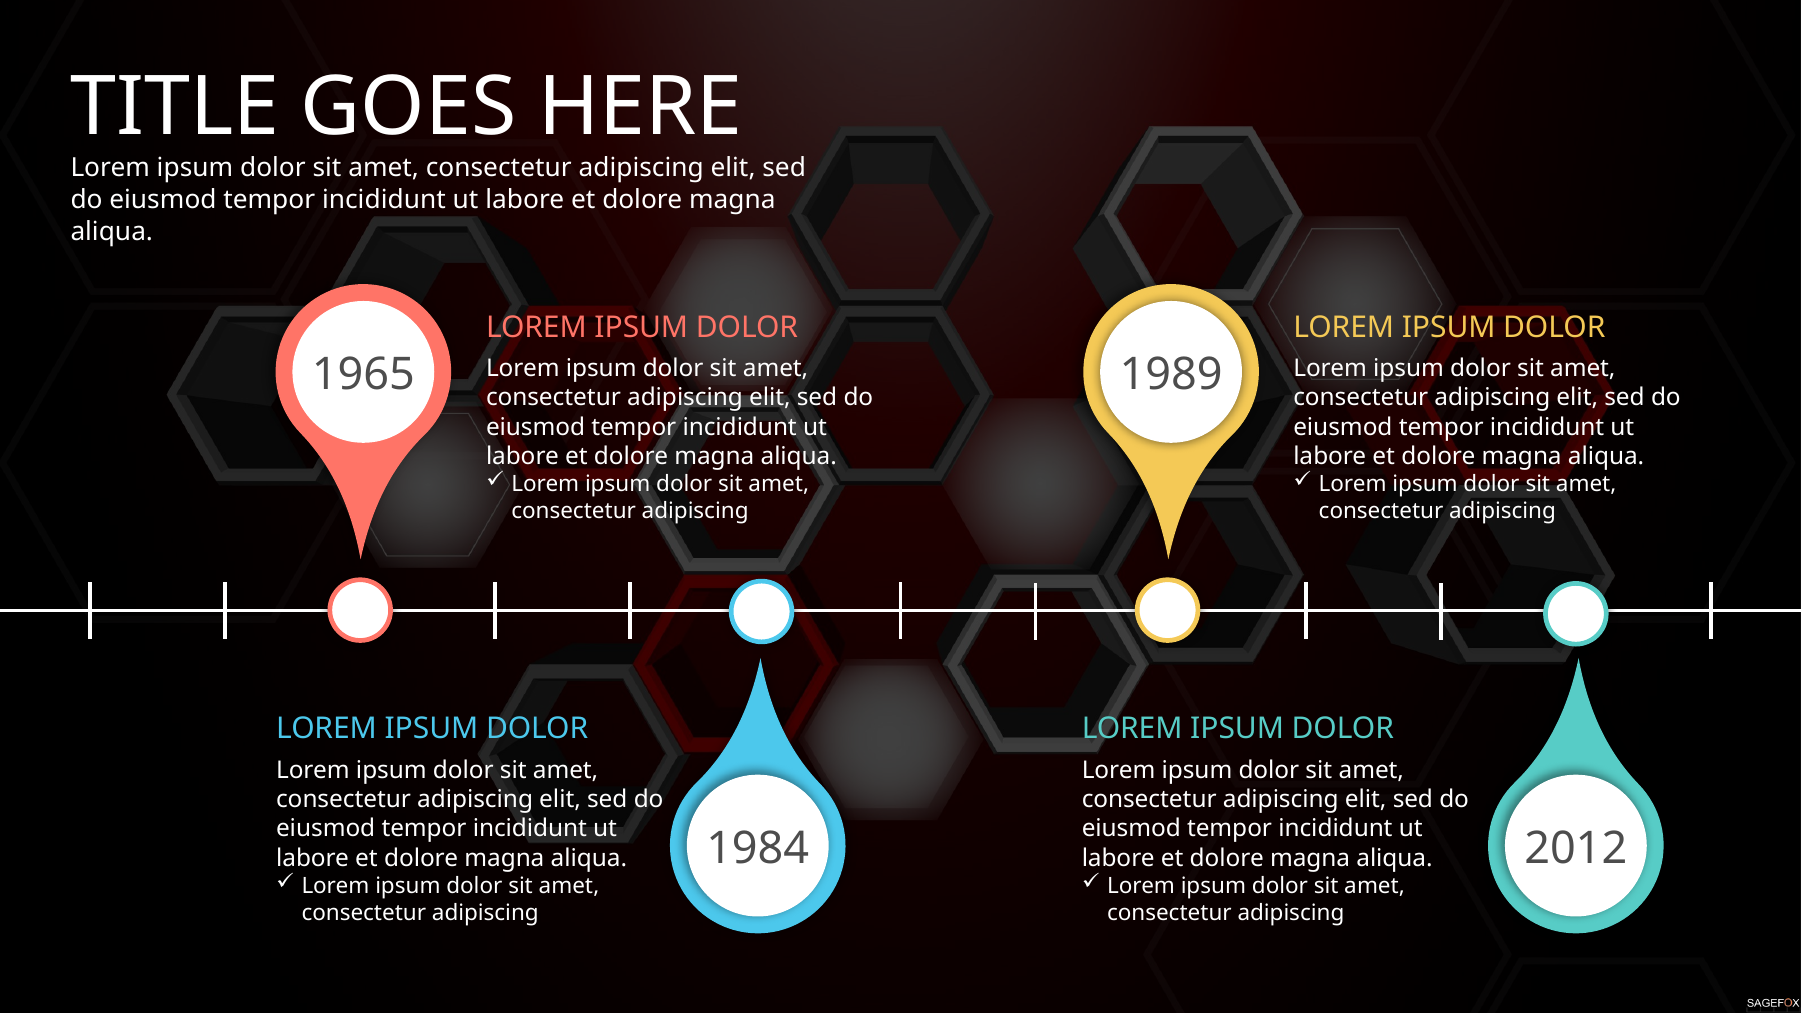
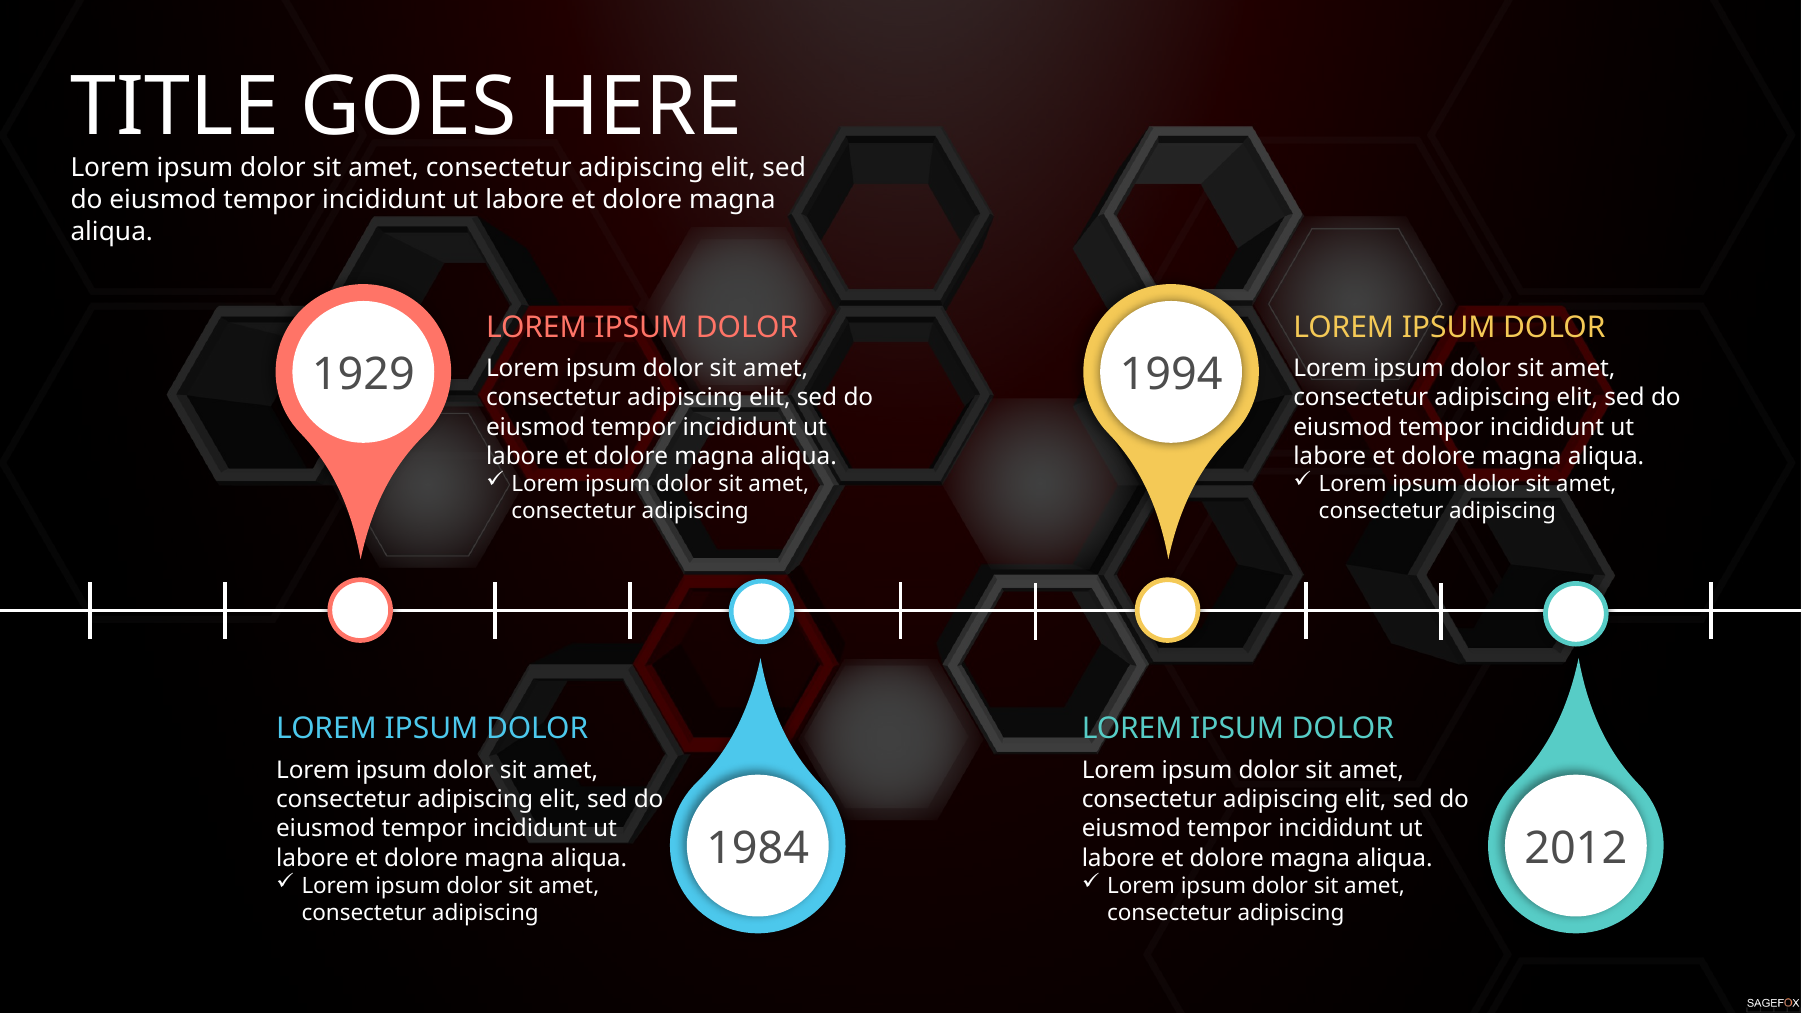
1965: 1965 -> 1929
1989: 1989 -> 1994
